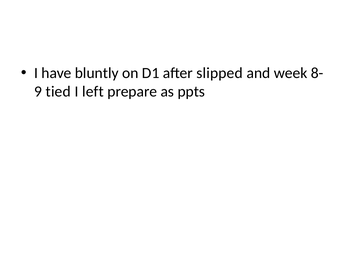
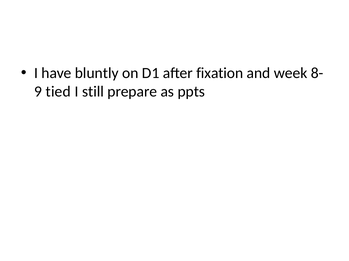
slipped: slipped -> fixation
left: left -> still
